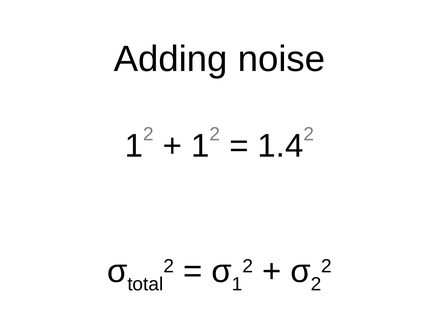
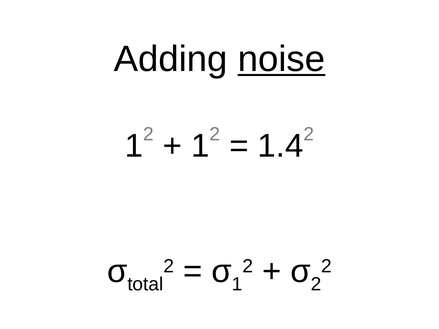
noise underline: none -> present
